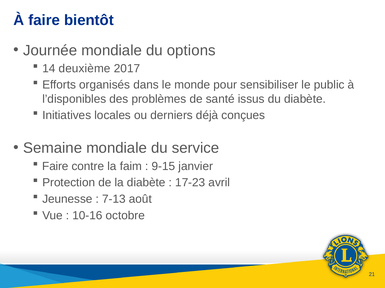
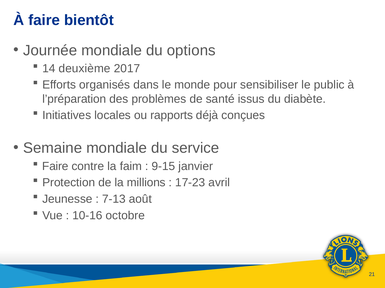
l’disponibles: l’disponibles -> l’préparation
derniers: derniers -> rapports
la diabète: diabète -> millions
